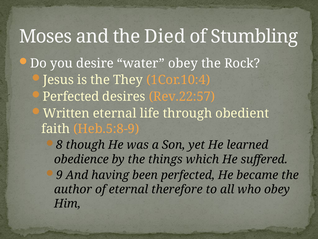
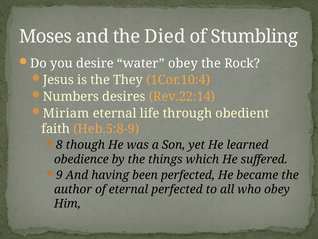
Perfected at (71, 97): Perfected -> Numbers
Rev.22:57: Rev.22:57 -> Rev.22:14
Written: Written -> Miriam
eternal therefore: therefore -> perfected
